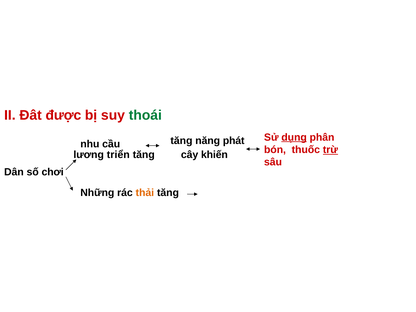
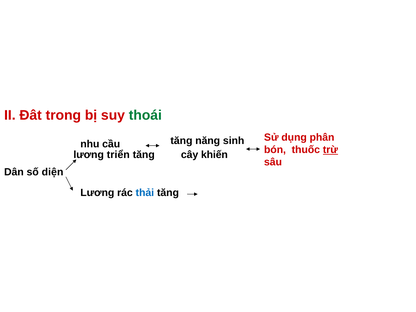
được: được -> trong
dụng underline: present -> none
phát: phát -> sinh
chơi: chơi -> diện
Những at (97, 193): Những -> Lương
thải colour: orange -> blue
